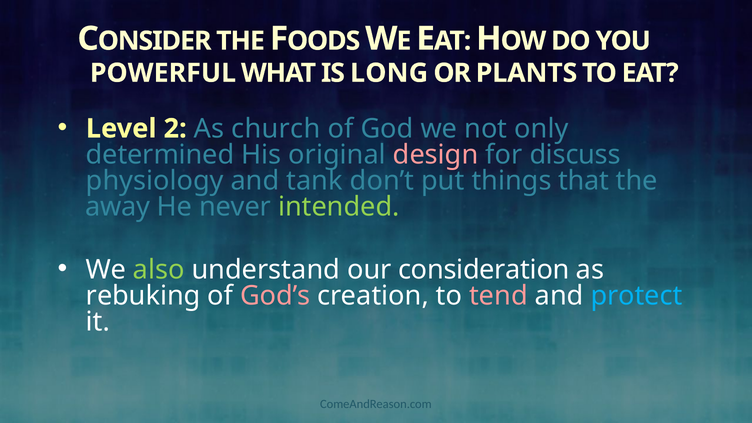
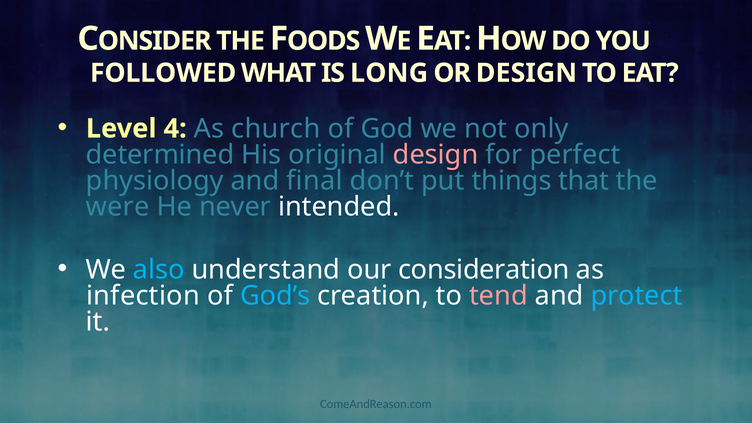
POWERFUL: POWERFUL -> FOLLOWED
OR PLANTS: PLANTS -> DESIGN
2: 2 -> 4
discuss: discuss -> perfect
tank: tank -> final
away: away -> were
intended colour: light green -> white
also colour: light green -> light blue
rebuking: rebuking -> infection
God’s colour: pink -> light blue
